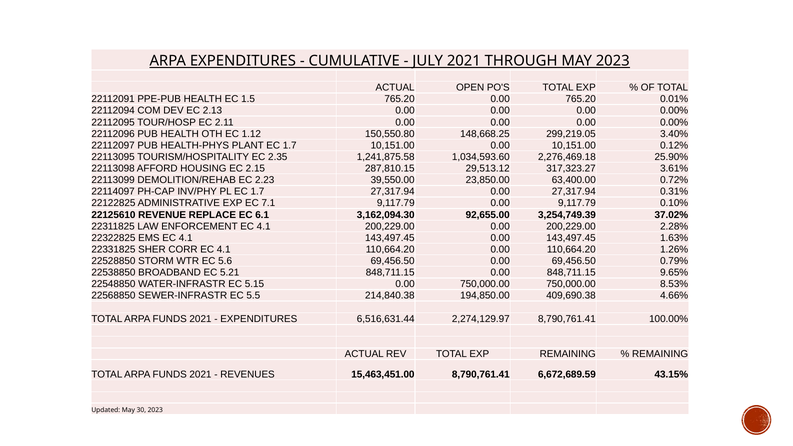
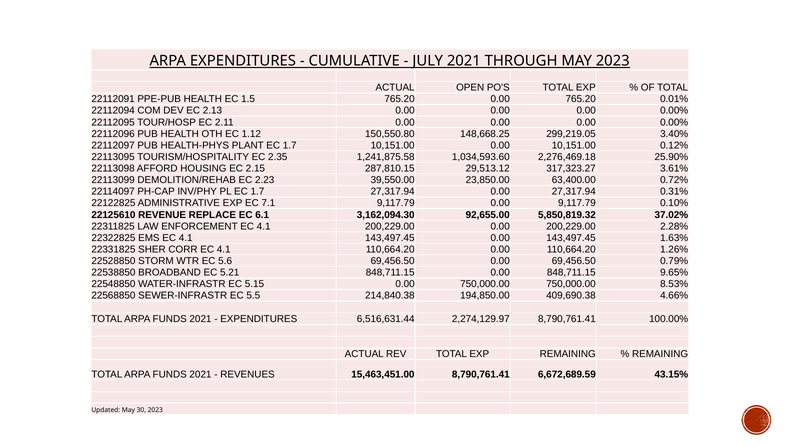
3,254,749.39: 3,254,749.39 -> 5,850,819.32
